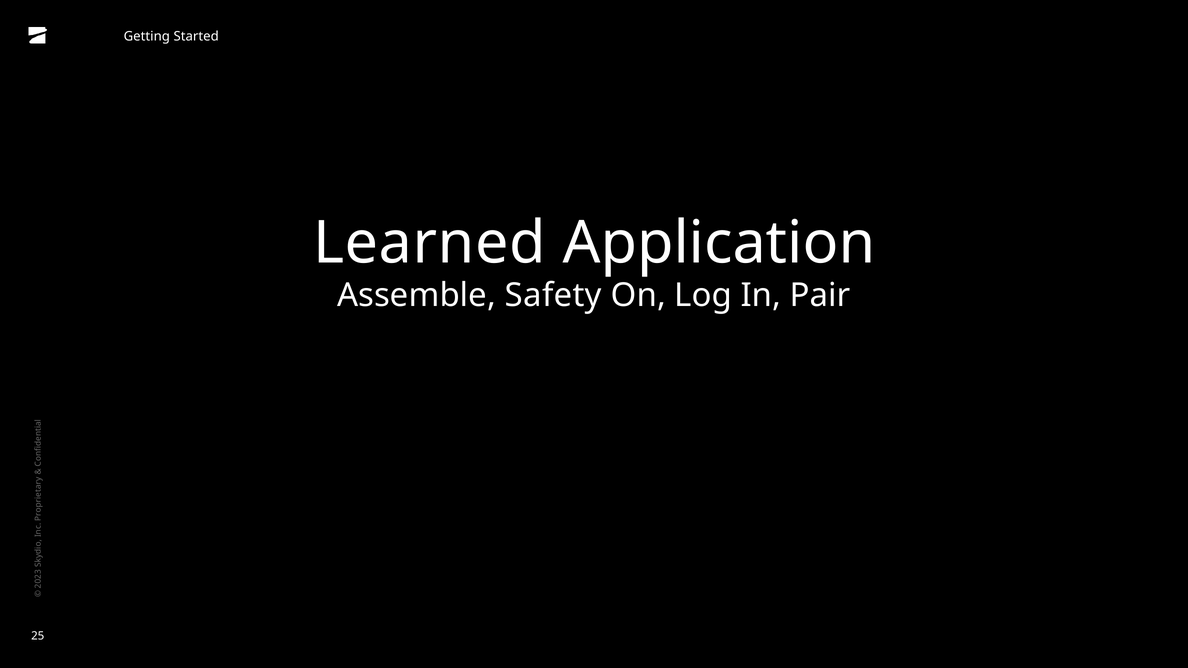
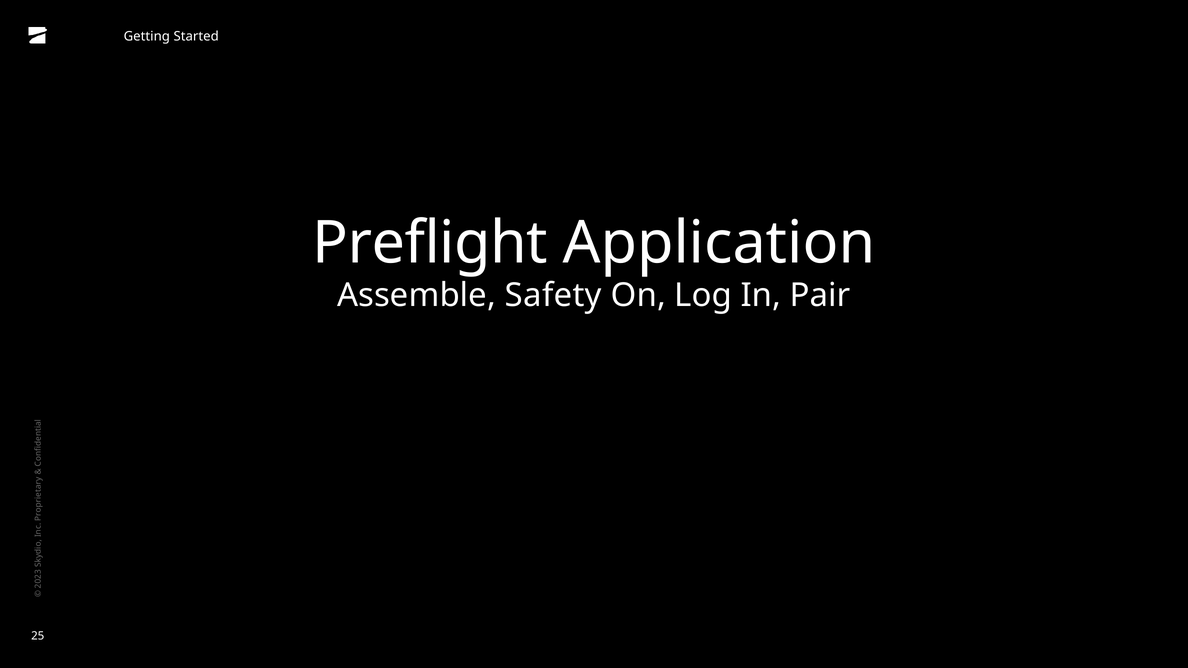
Learned: Learned -> Preflight
